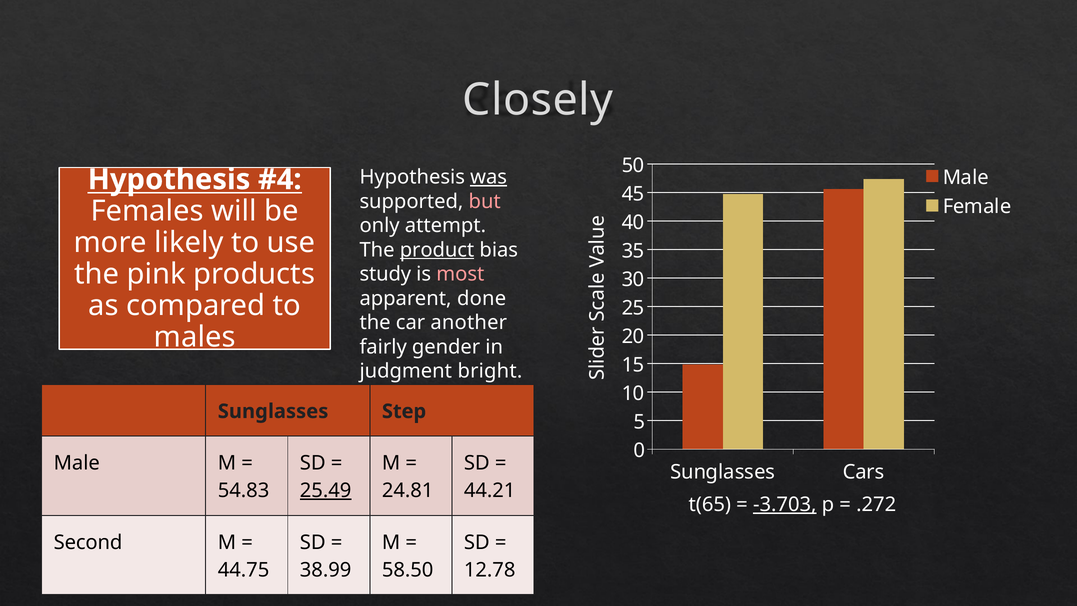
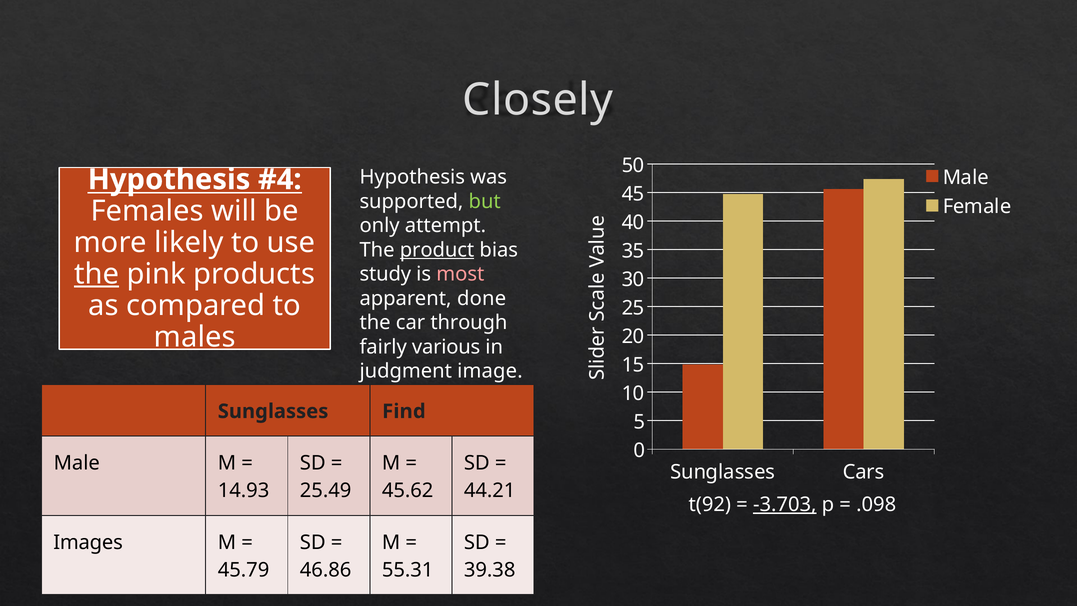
was underline: present -> none
but colour: pink -> light green
the at (97, 274) underline: none -> present
another: another -> through
gender: gender -> various
bright: bright -> image
Step: Step -> Find
54.83: 54.83 -> 14.93
25.49 underline: present -> none
24.81: 24.81 -> 45.62
t(65: t(65 -> t(92
.272: .272 -> .098
Second: Second -> Images
44.75: 44.75 -> 45.79
38.99: 38.99 -> 46.86
58.50: 58.50 -> 55.31
12.78: 12.78 -> 39.38
